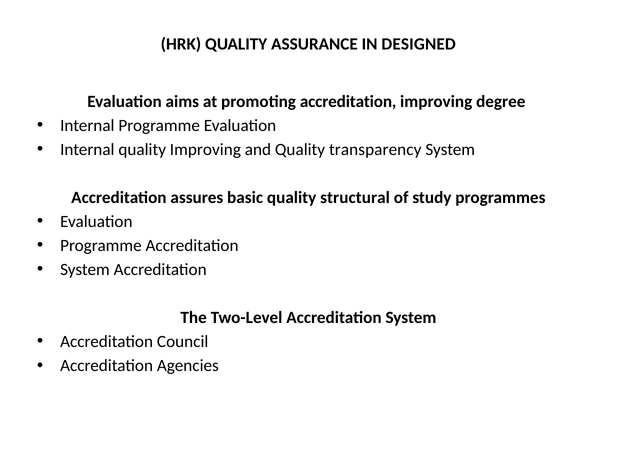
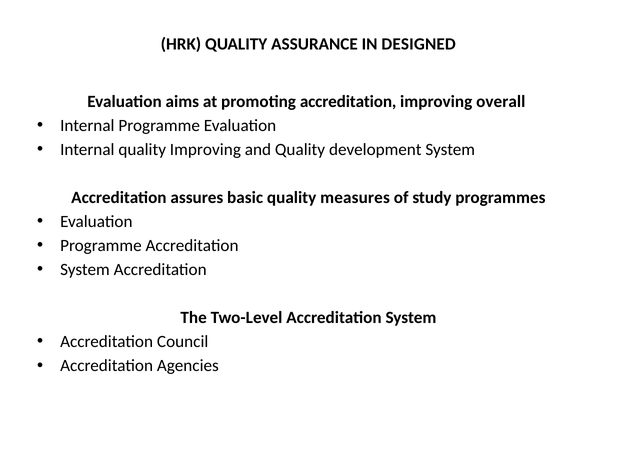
degree: degree -> overall
transparency: transparency -> development
structural: structural -> measures
